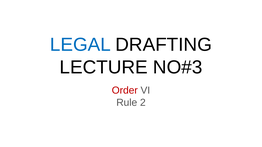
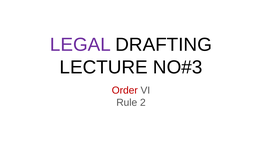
LEGAL colour: blue -> purple
